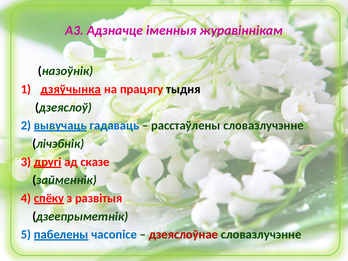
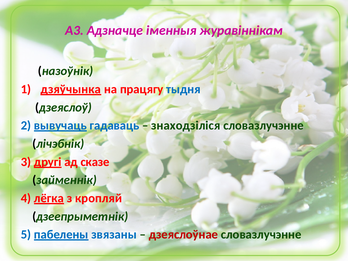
тыдня colour: black -> blue
расстаўлены: расстаўлены -> знаходзіліся
спёку: спёку -> лёгка
развітыя: развітыя -> кропляй
часопісе: часопісе -> звязаны
